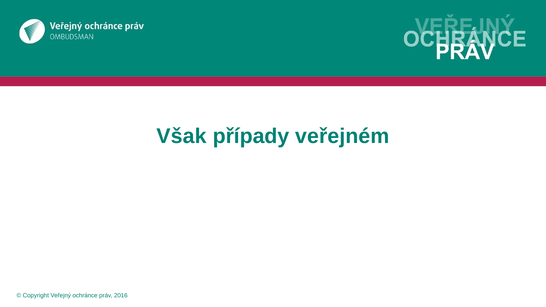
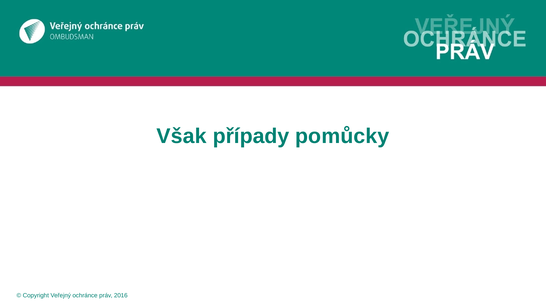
veřejném: veřejném -> pomůcky
